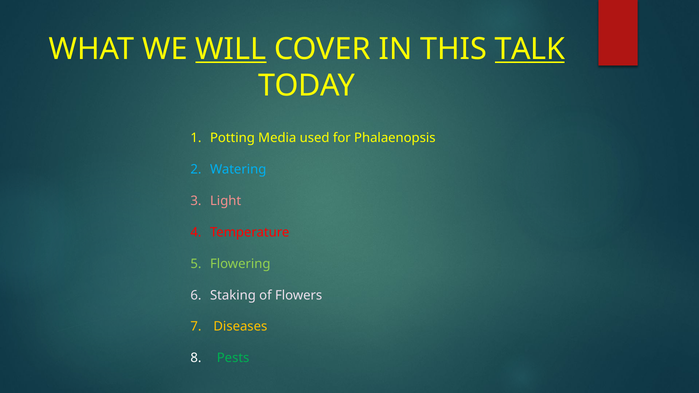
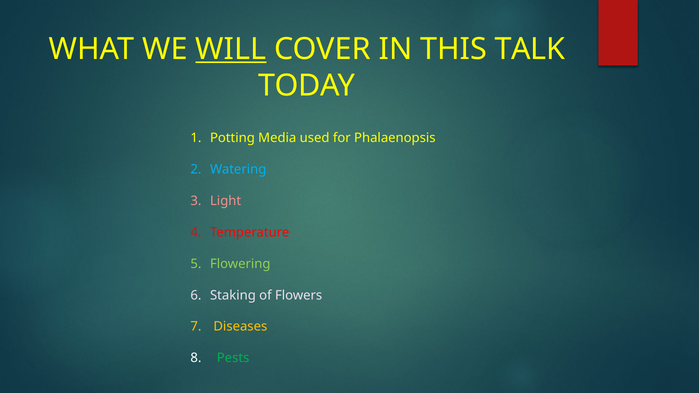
TALK underline: present -> none
